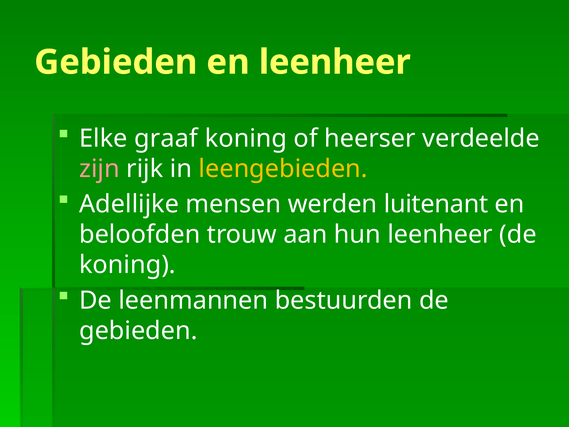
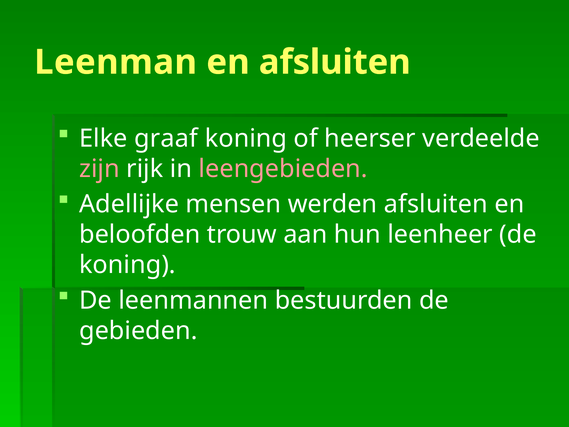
Gebieden at (116, 62): Gebieden -> Leenman
en leenheer: leenheer -> afsluiten
leengebieden colour: yellow -> pink
werden luitenant: luitenant -> afsluiten
